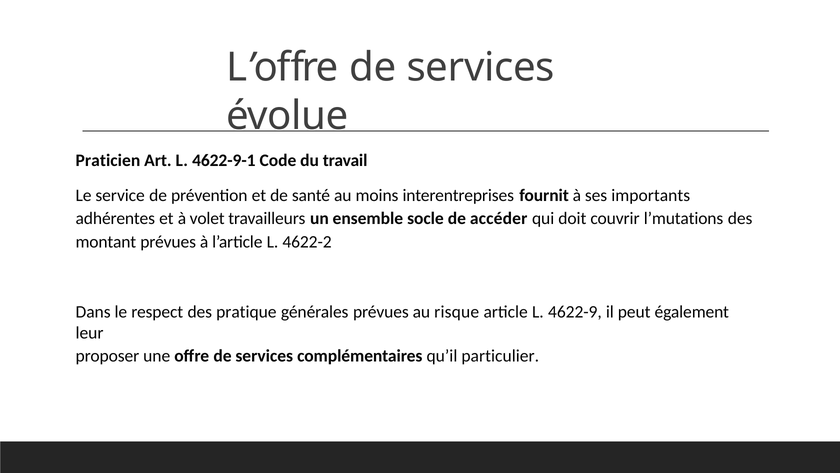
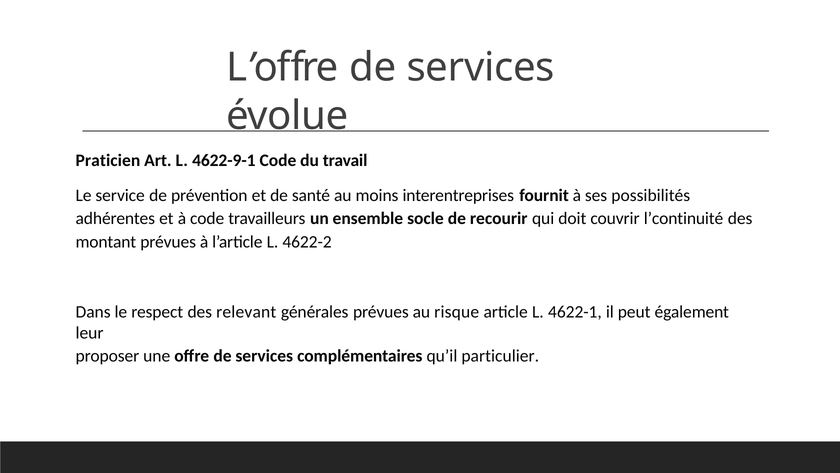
importants: importants -> possibilités
à volet: volet -> code
accéder: accéder -> recourir
l’mutations: l’mutations -> l’continuité
pratique: pratique -> relevant
4622-9: 4622-9 -> 4622-1
